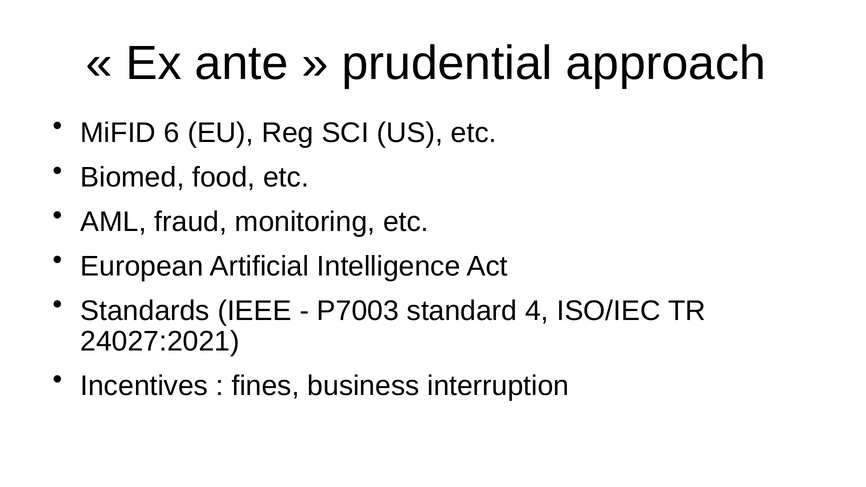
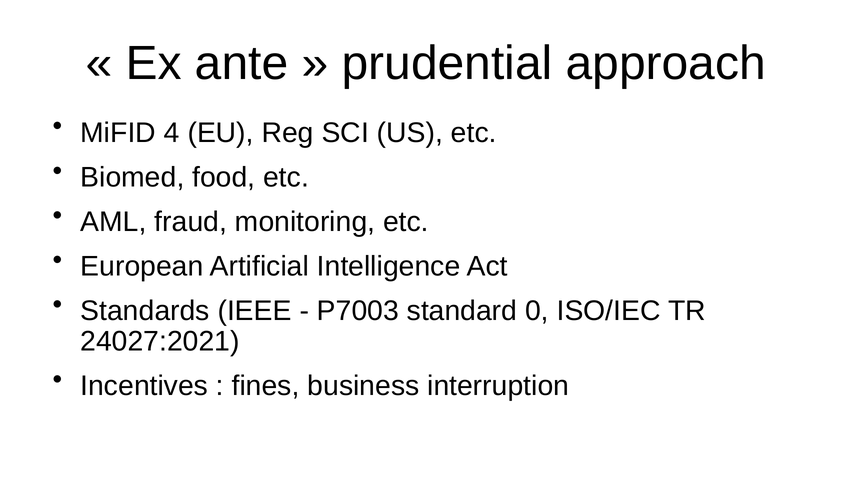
6: 6 -> 4
4: 4 -> 0
